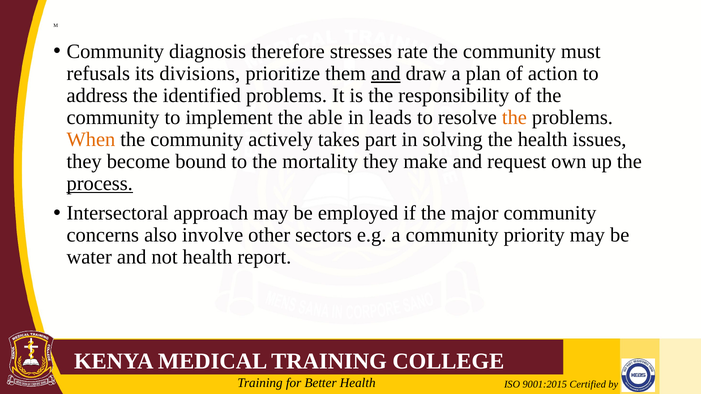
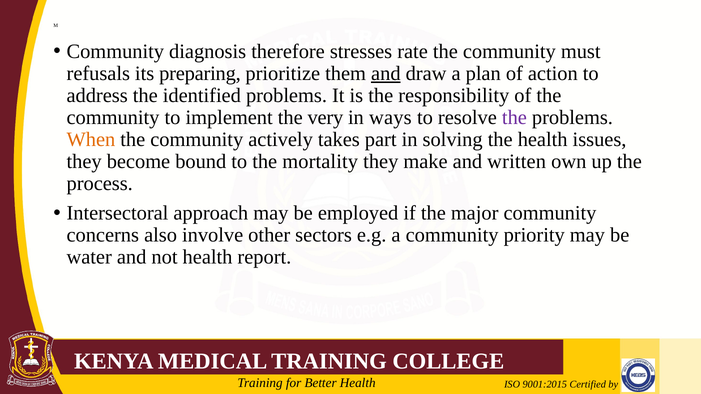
divisions: divisions -> preparing
able: able -> very
leads: leads -> ways
the at (514, 118) colour: orange -> purple
request: request -> written
process underline: present -> none
